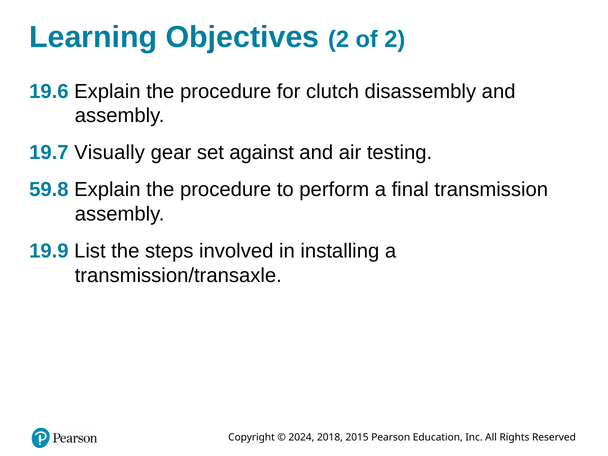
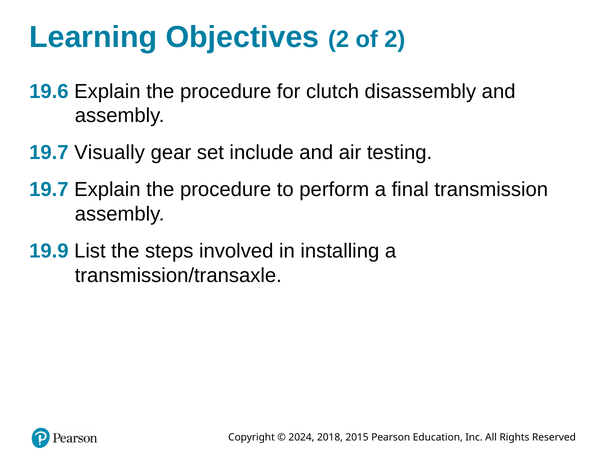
against: against -> include
59.8 at (49, 190): 59.8 -> 19.7
